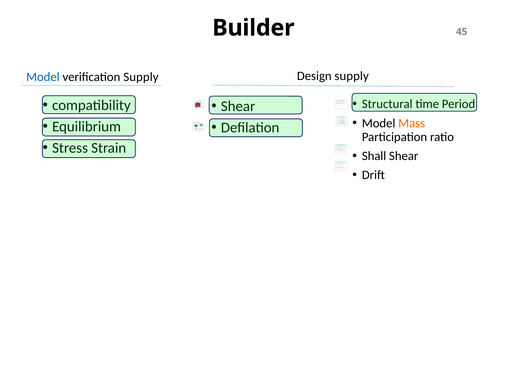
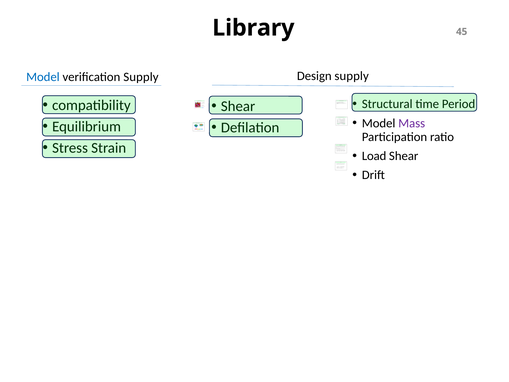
Builder: Builder -> Library
Mass colour: orange -> purple
Shall: Shall -> Load
